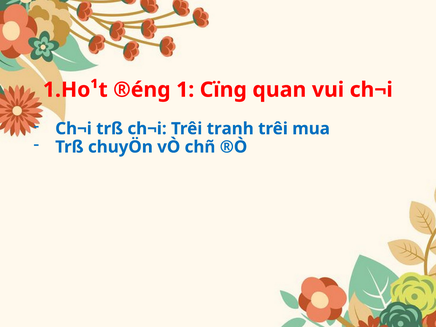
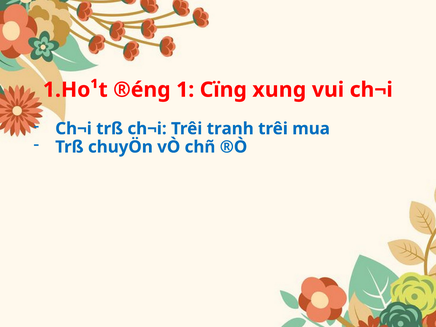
quan: quan -> xung
